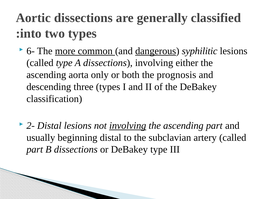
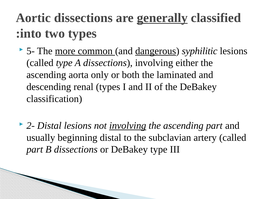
generally underline: none -> present
6-: 6- -> 5-
prognosis: prognosis -> laminated
three: three -> renal
